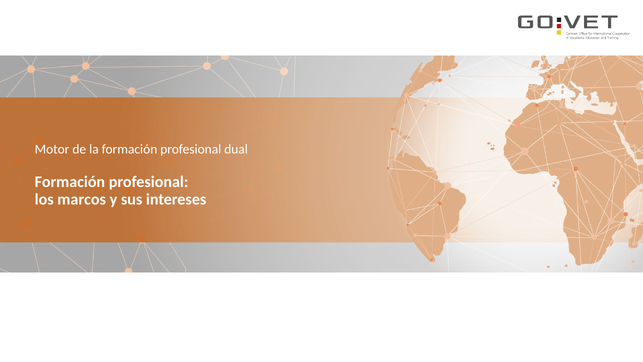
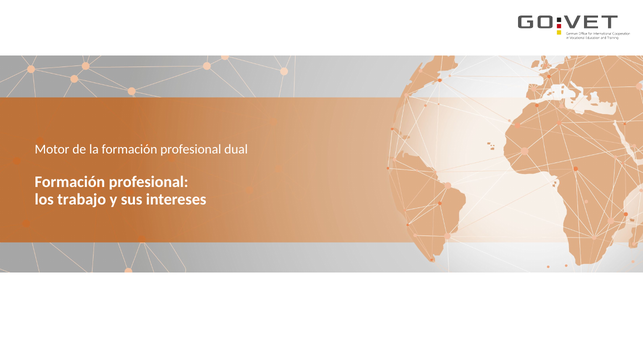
marcos: marcos -> trabajo
